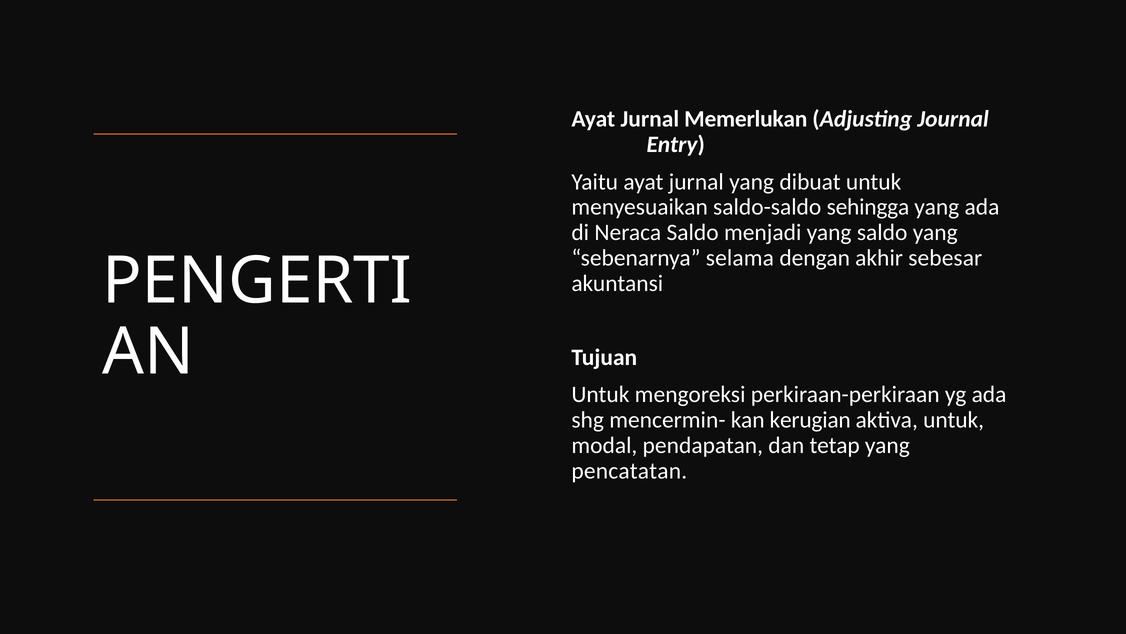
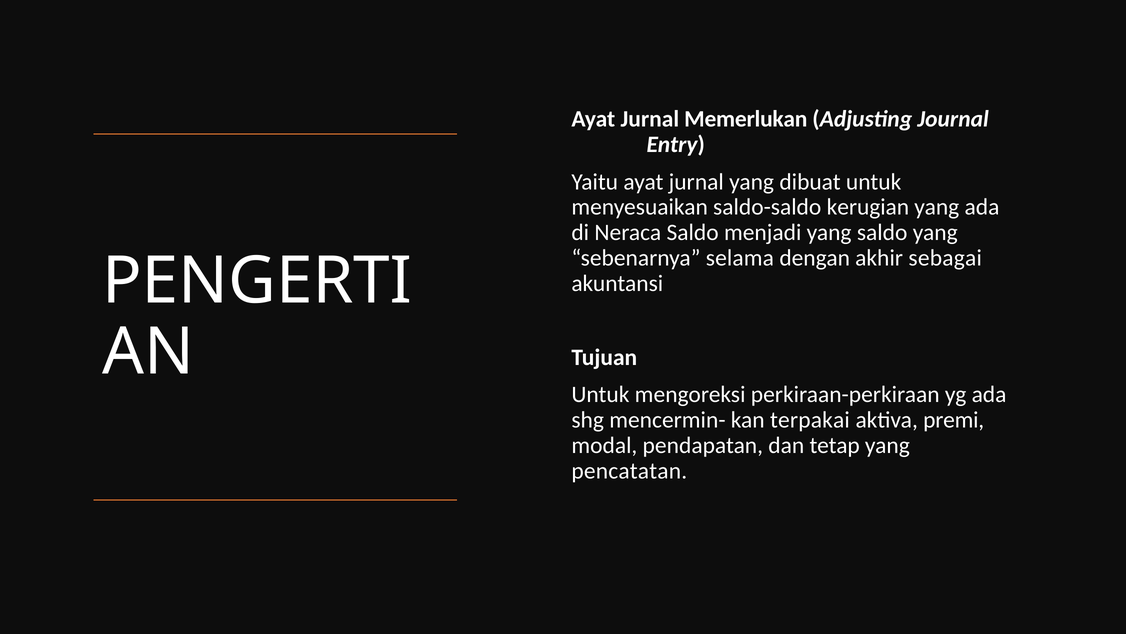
sehingga: sehingga -> kerugian
sebesar: sebesar -> sebagai
kerugian: kerugian -> terpakai
aktiva untuk: untuk -> premi
